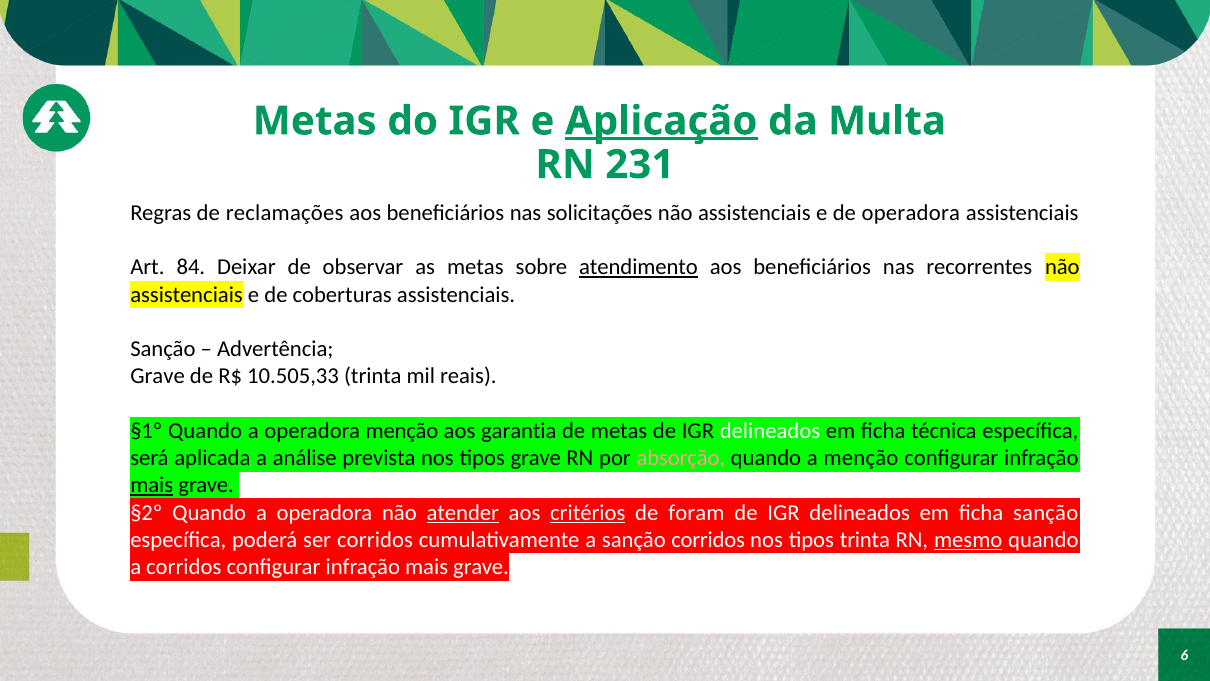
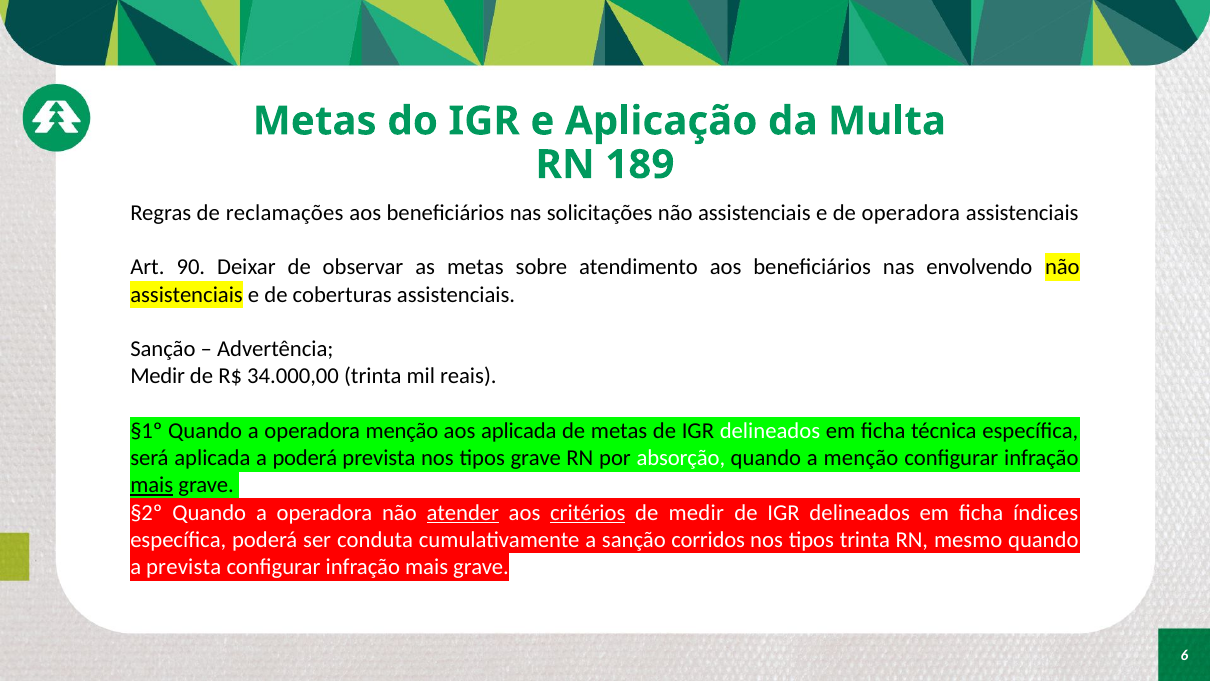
Aplicação underline: present -> none
231: 231 -> 189
84: 84 -> 90
atendimento underline: present -> none
recorrentes: recorrentes -> envolvendo
Grave at (158, 376): Grave -> Medir
10.505,33: 10.505,33 -> 34.000,00
aos garantia: garantia -> aplicada
a análise: análise -> poderá
absorção colour: pink -> white
de foram: foram -> medir
ficha sanção: sanção -> índices
ser corridos: corridos -> conduta
mesmo underline: present -> none
a corridos: corridos -> prevista
